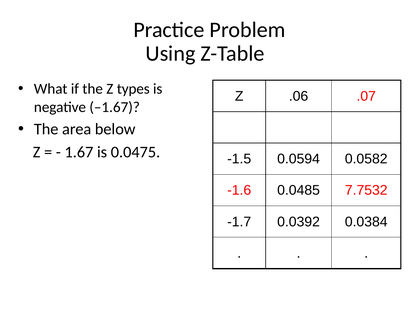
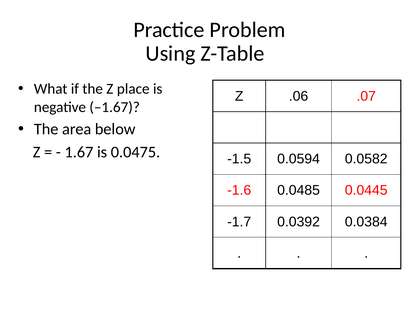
types: types -> place
7.7532: 7.7532 -> 0.0445
